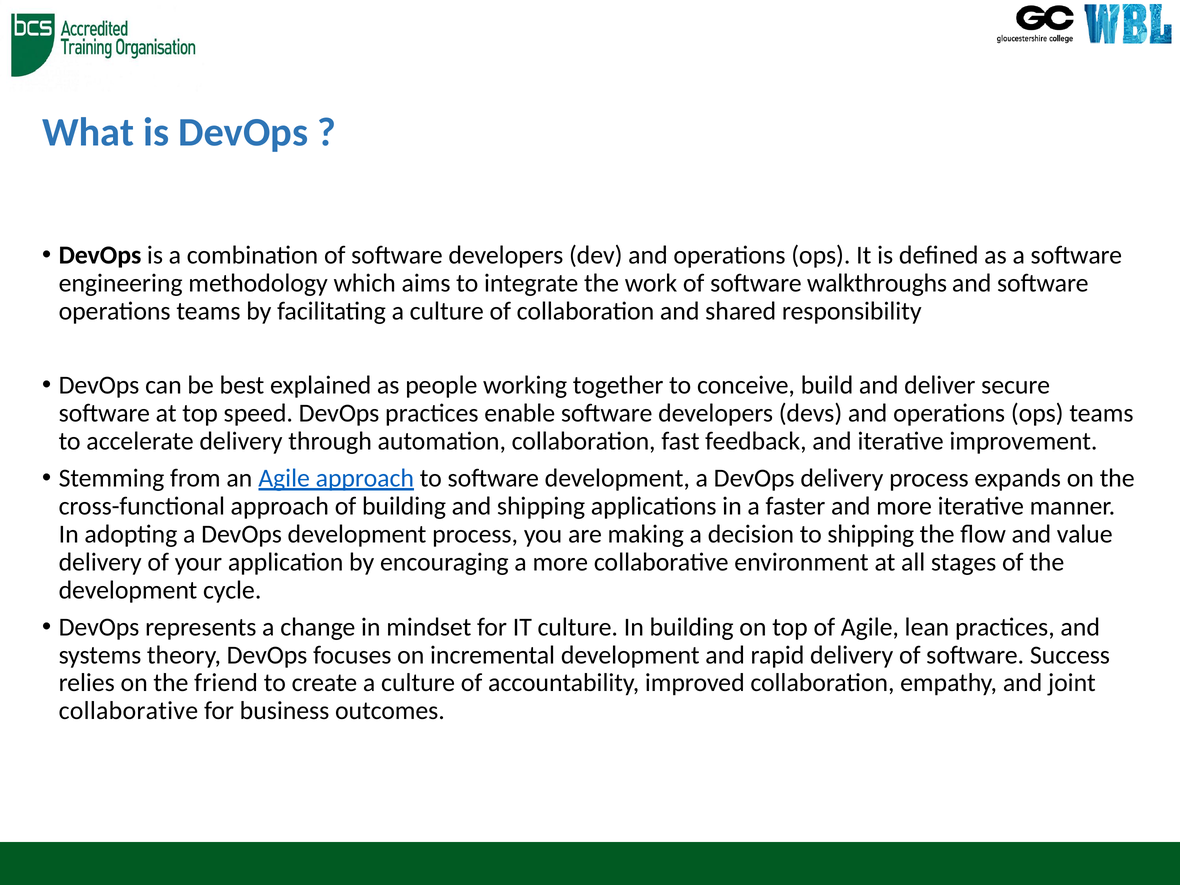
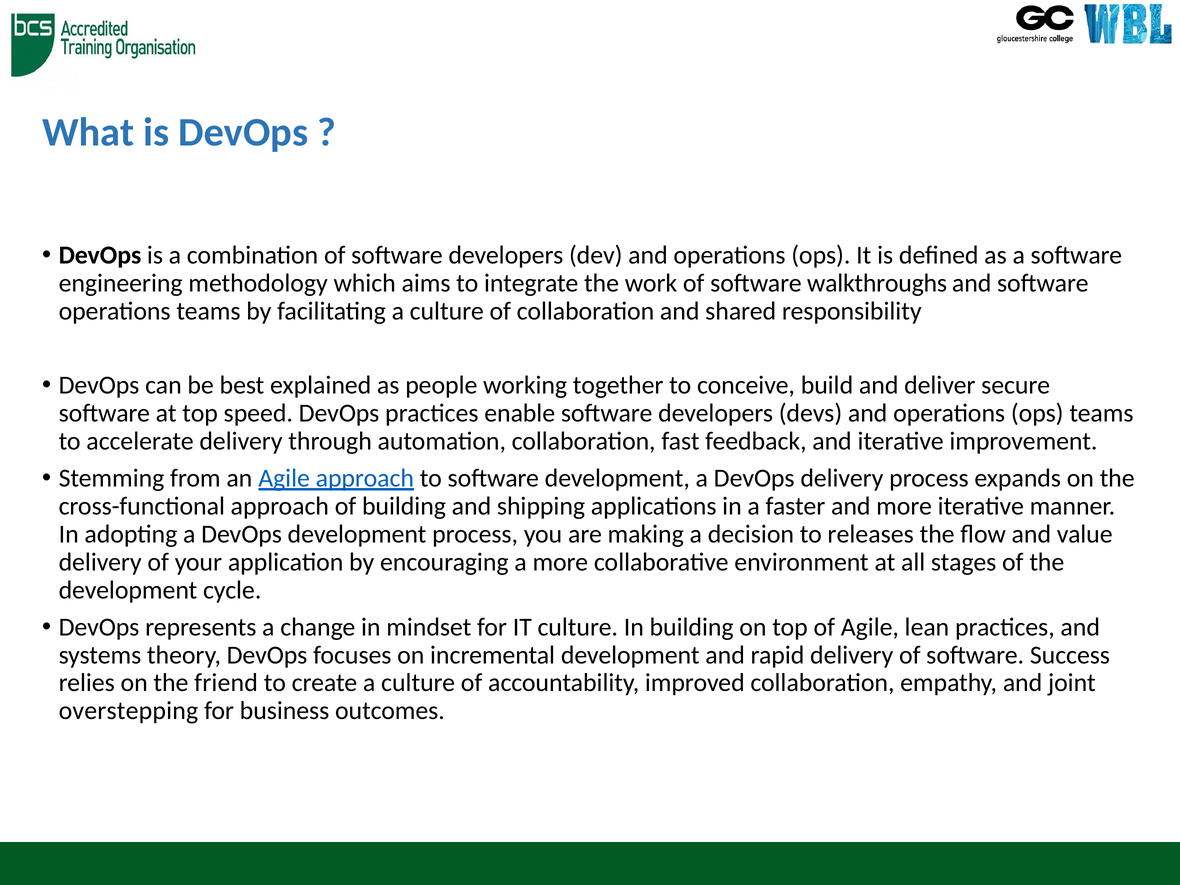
to shipping: shipping -> releases
collaborative at (128, 711): collaborative -> overstepping
